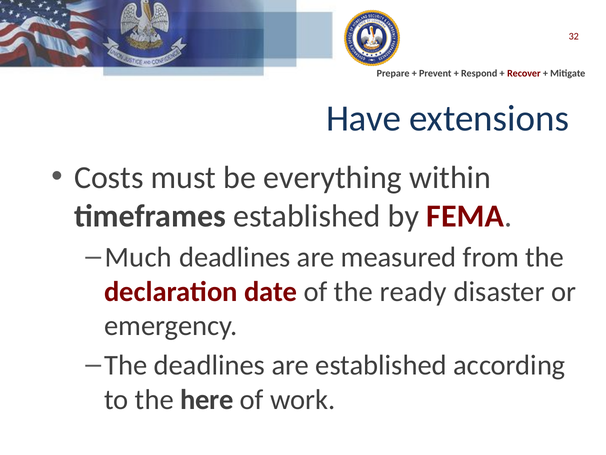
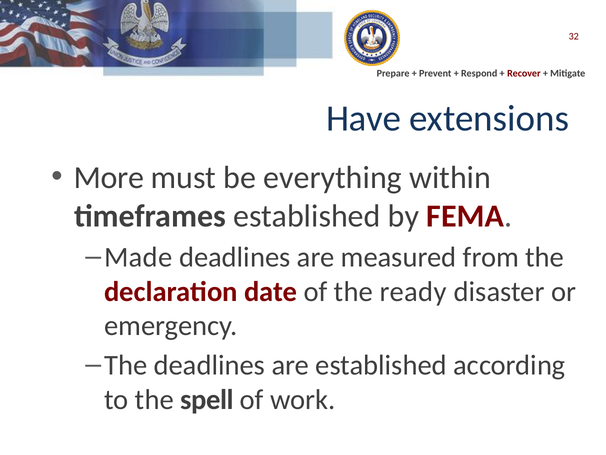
Costs: Costs -> More
Much: Much -> Made
here: here -> spell
